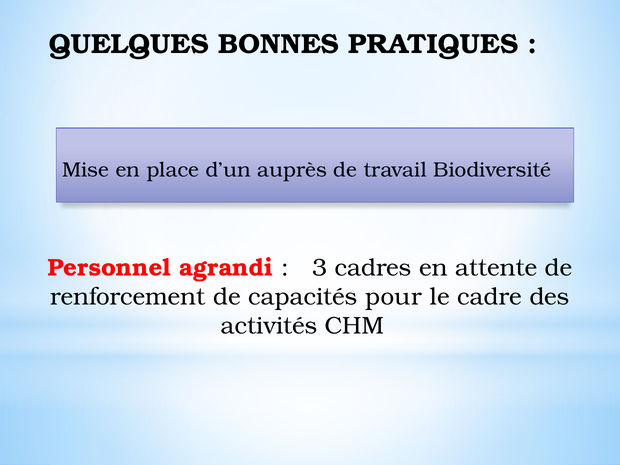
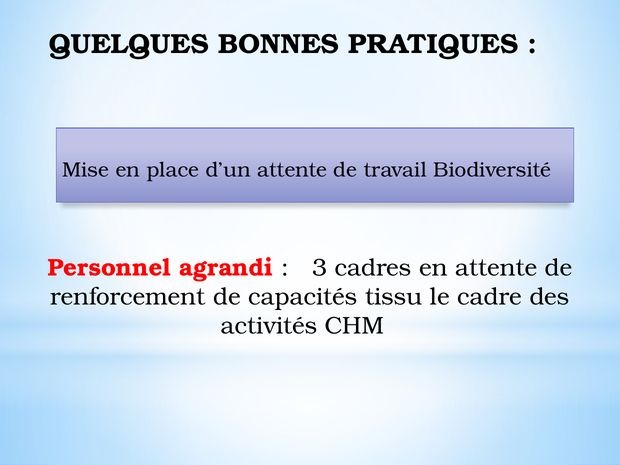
d’un auprès: auprès -> attente
pour: pour -> tissu
